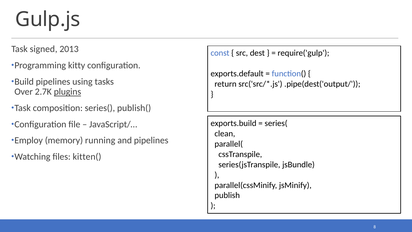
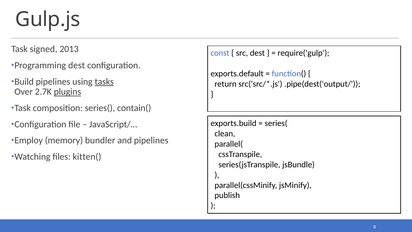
Programming kitty: kitty -> dest
tasks underline: none -> present
publish(: publish( -> contain(
running: running -> bundler
